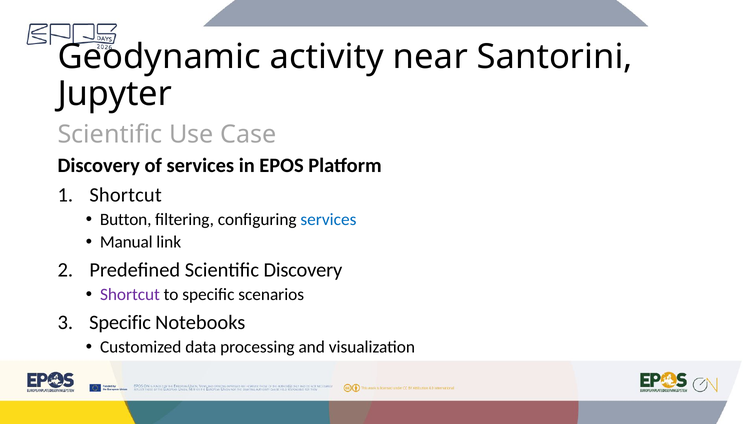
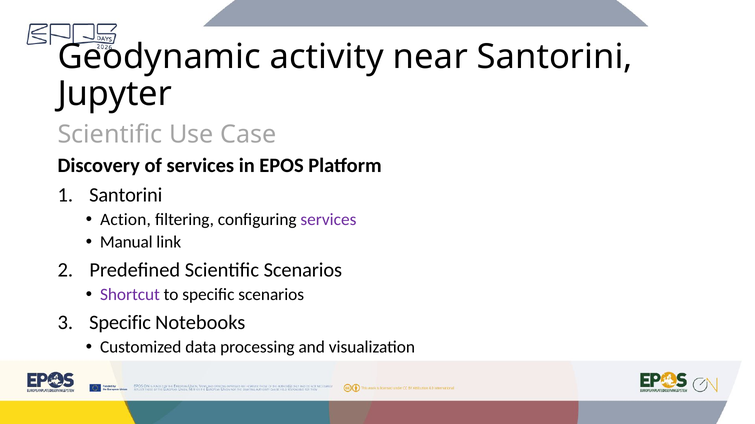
Shortcut at (126, 196): Shortcut -> Santorini
Button: Button -> Action
services at (328, 220) colour: blue -> purple
Scientific Discovery: Discovery -> Scenarios
